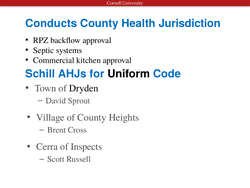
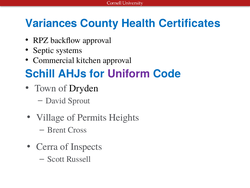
Conducts: Conducts -> Variances
Jurisdiction: Jurisdiction -> Certificates
Uniform colour: black -> purple
of County: County -> Permits
